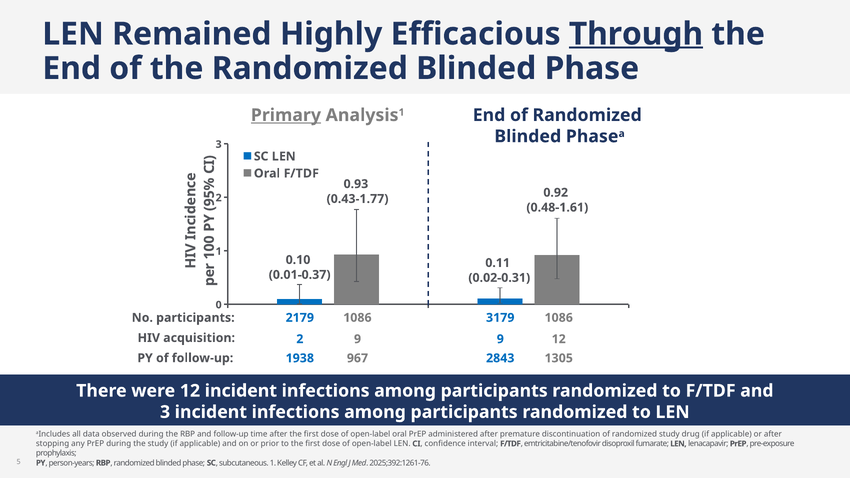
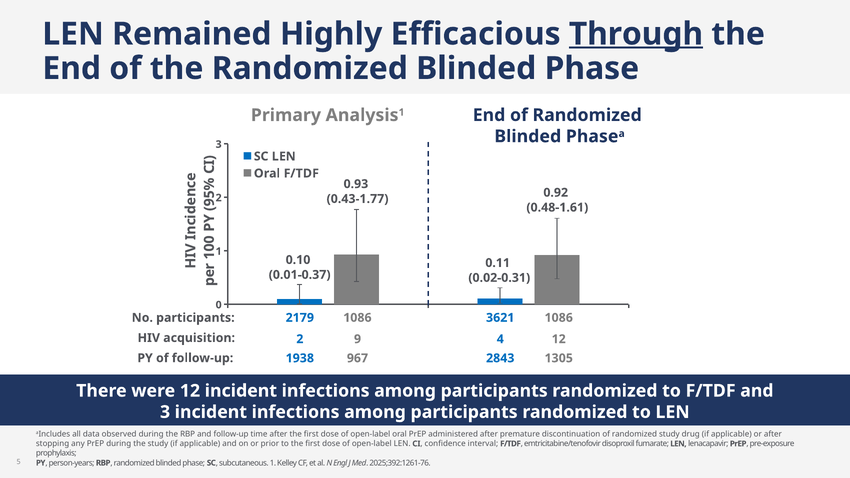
Primary underline: present -> none
3179: 3179 -> 3621
9 9: 9 -> 4
